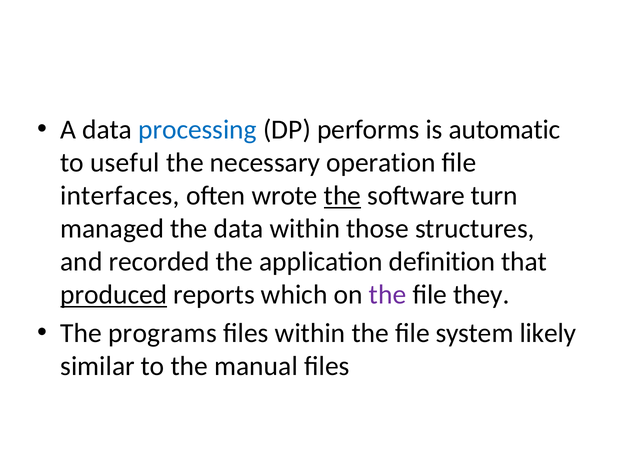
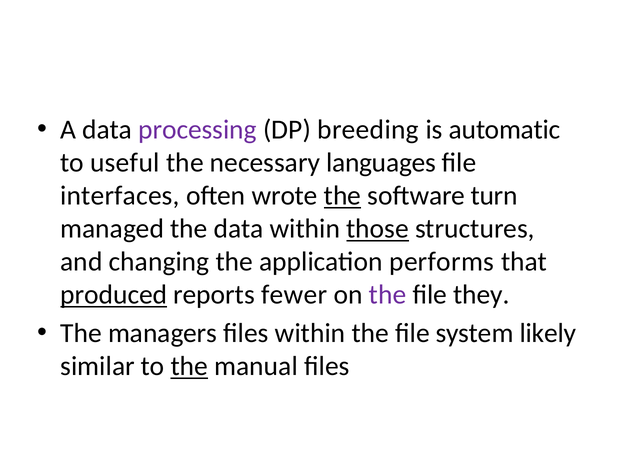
processing colour: blue -> purple
performs: performs -> breeding
operation: operation -> languages
those underline: none -> present
recorded: recorded -> changing
definition: definition -> performs
which: which -> fewer
programs: programs -> managers
the at (189, 367) underline: none -> present
